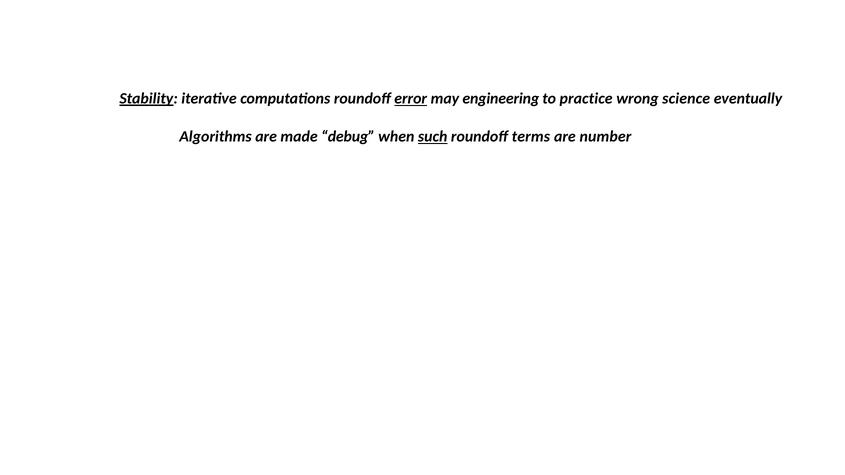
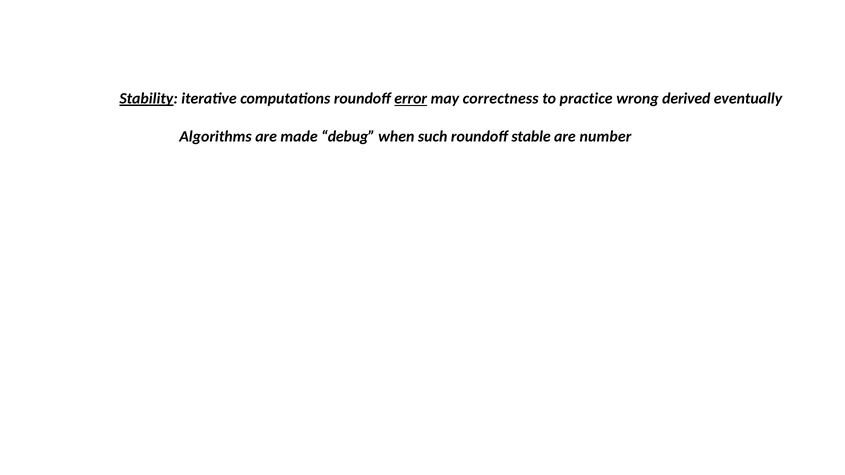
engineering: engineering -> correctness
science: science -> derived
such underline: present -> none
terms: terms -> stable
